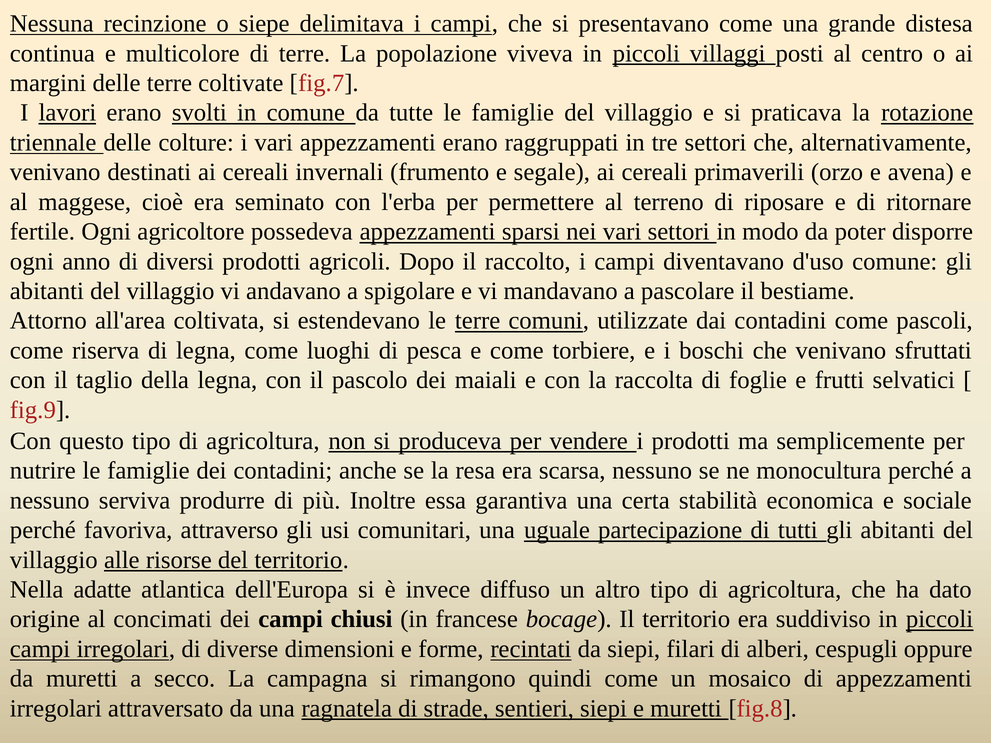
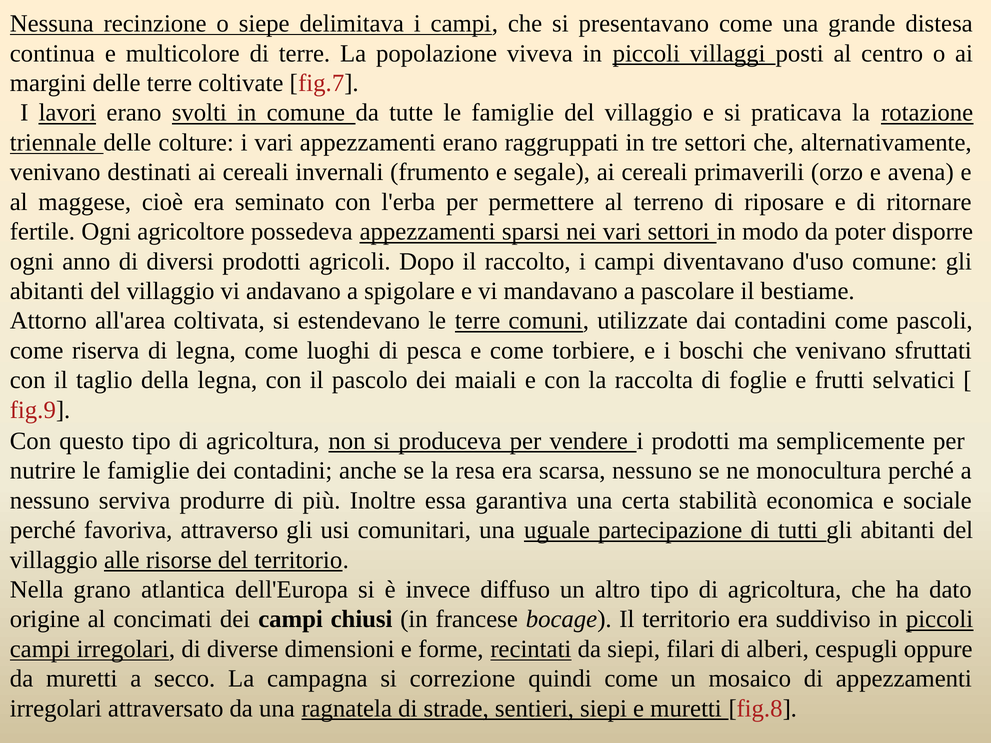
adatte: adatte -> grano
rimangono: rimangono -> correzione
